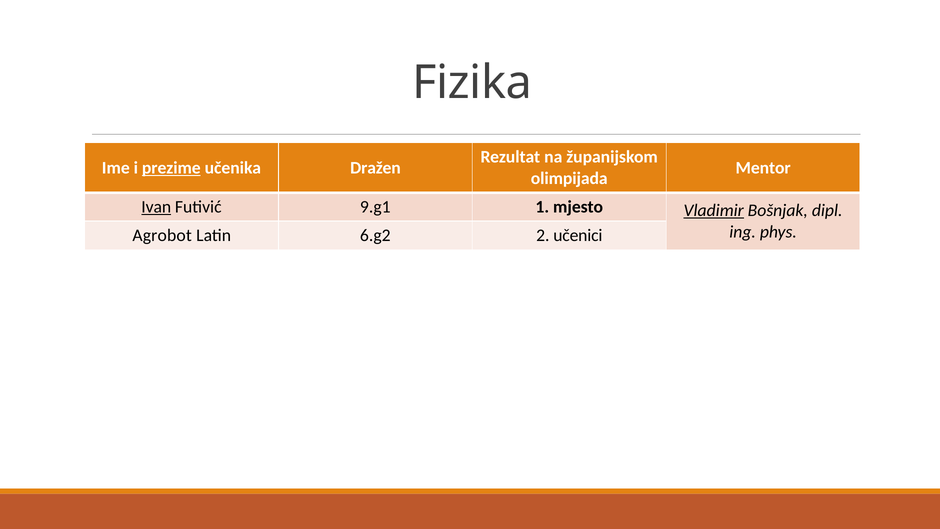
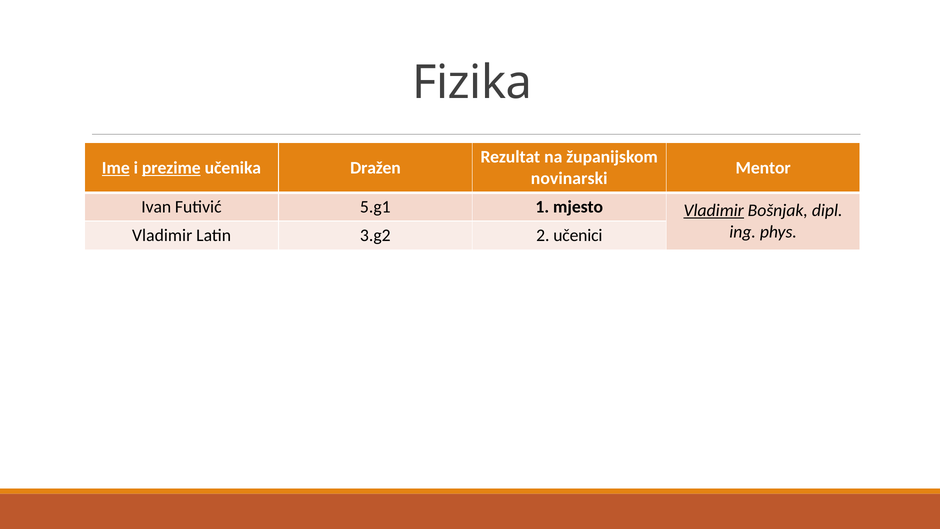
Ime underline: none -> present
olimpijada: olimpijada -> novinarski
Ivan underline: present -> none
9.g1: 9.g1 -> 5.g1
Agrobot at (162, 236): Agrobot -> Vladimir
6.g2: 6.g2 -> 3.g2
